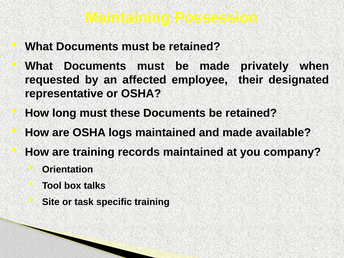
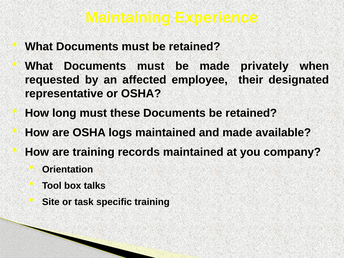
Possession: Possession -> Experience
